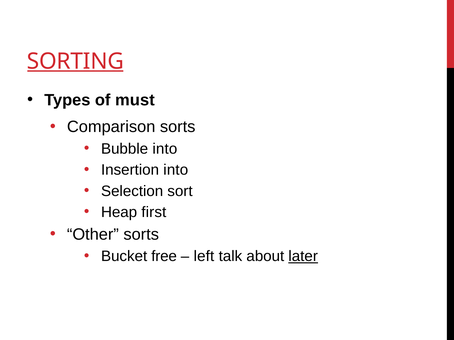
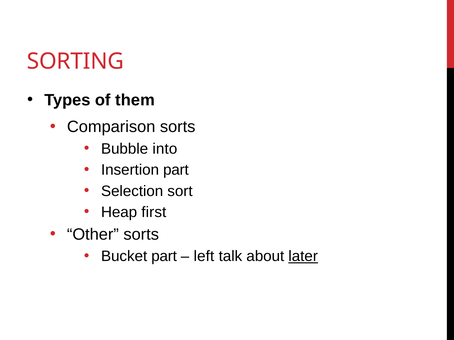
SORTING underline: present -> none
must: must -> them
Insertion into: into -> part
Bucket free: free -> part
